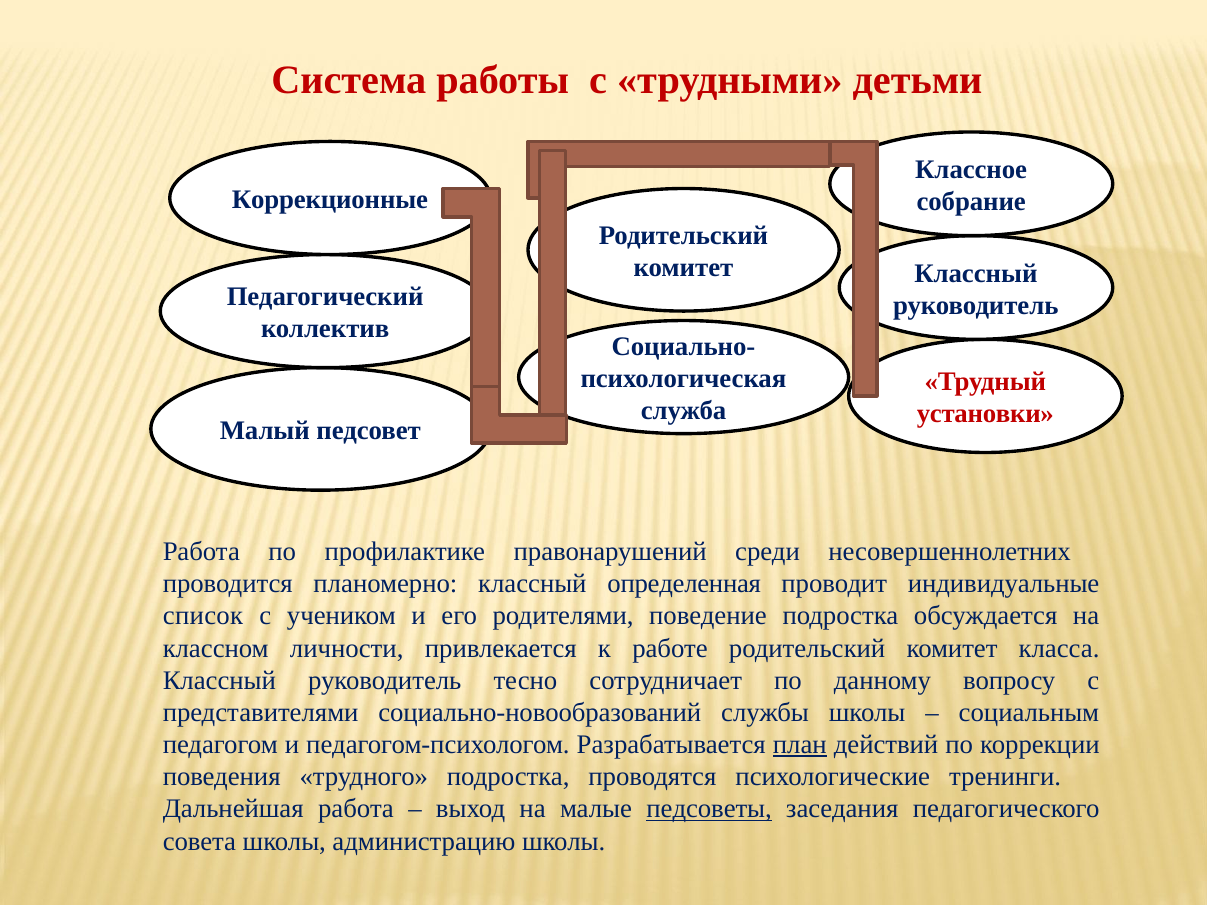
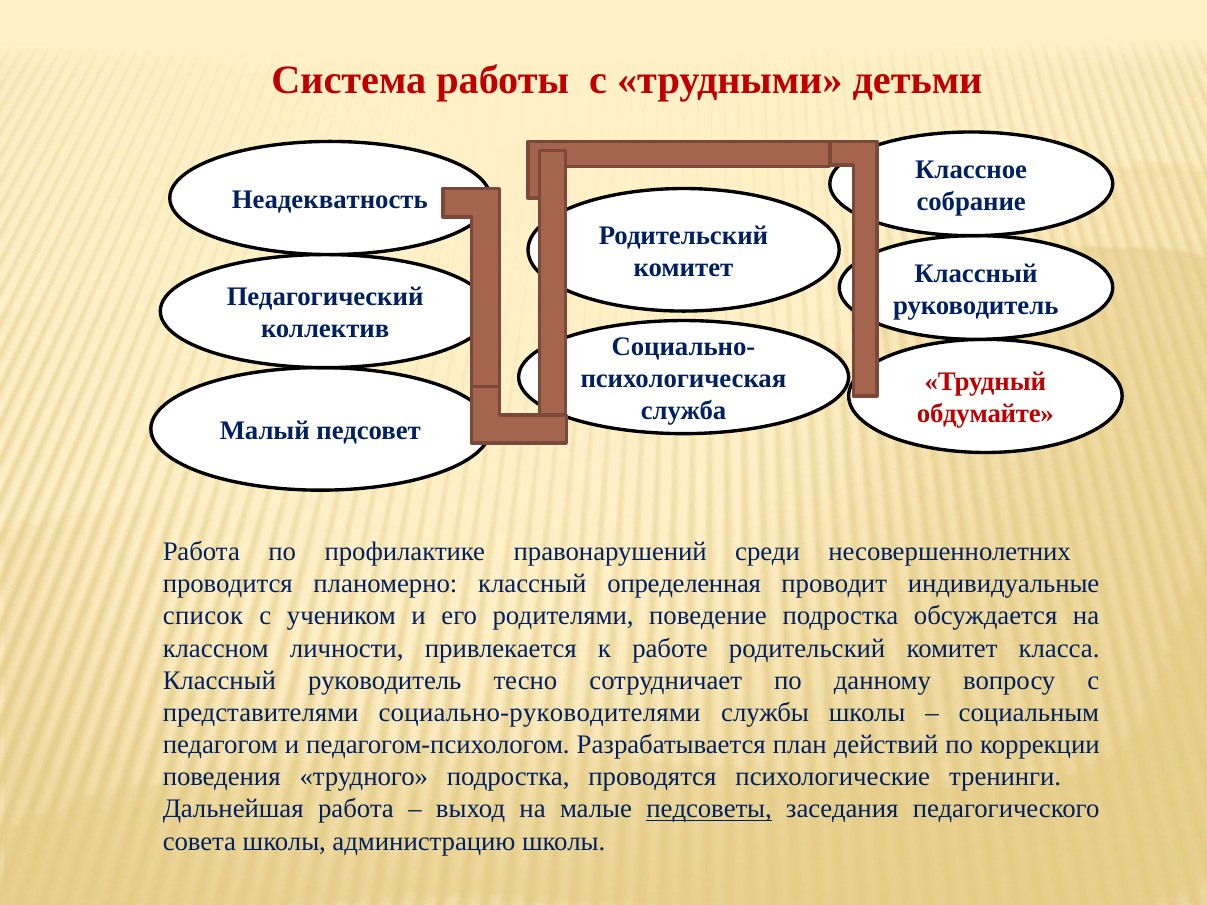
Коррекционные: Коррекционные -> Неадекватность
установки: установки -> обдумайте
социально-новообразований: социально-новообразований -> социально-руководителями
план underline: present -> none
